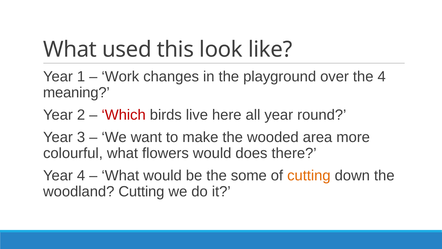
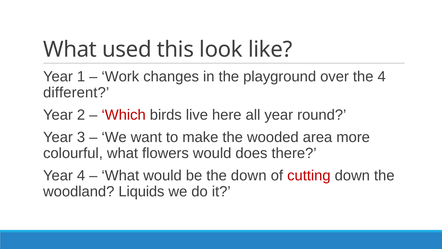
meaning: meaning -> different
the some: some -> down
cutting at (309, 175) colour: orange -> red
woodland Cutting: Cutting -> Liquids
